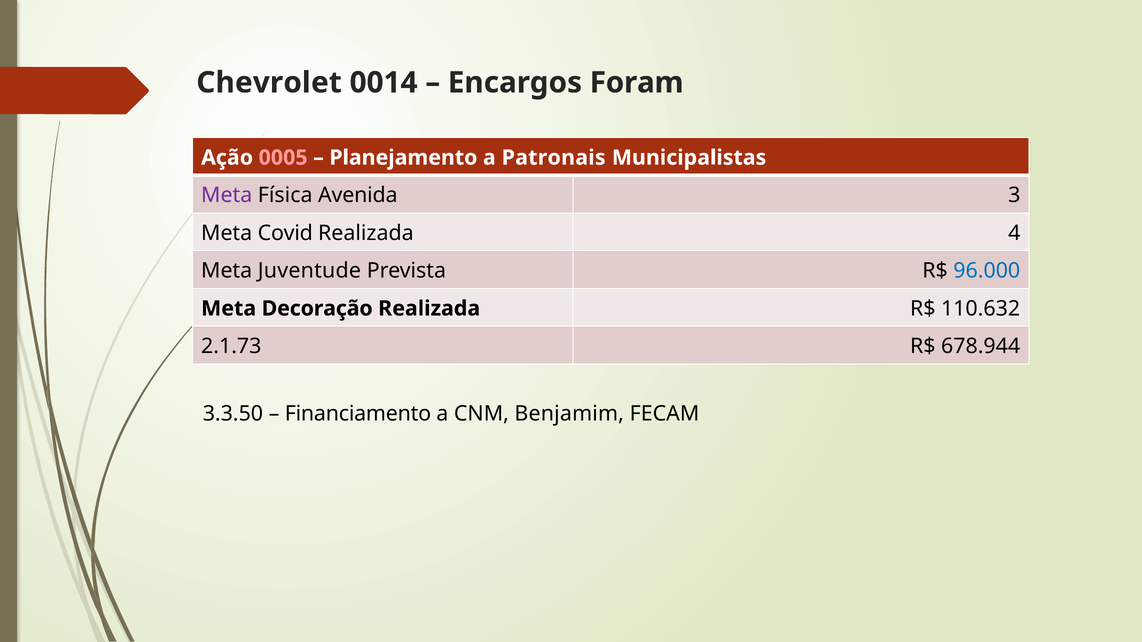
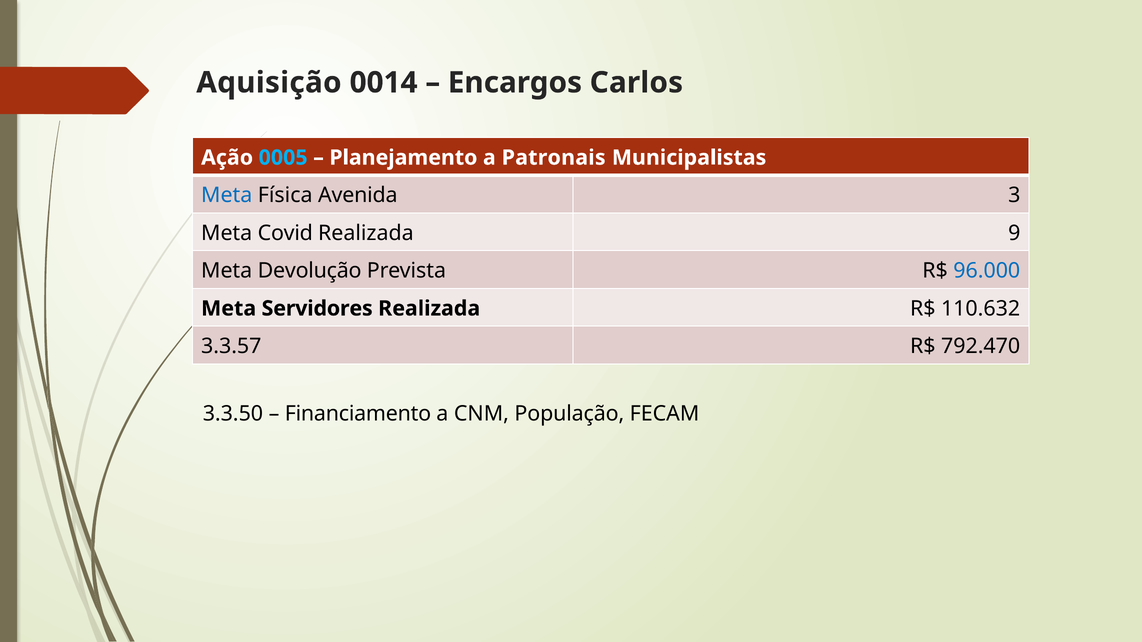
Chevrolet: Chevrolet -> Aquisição
Foram: Foram -> Carlos
0005 colour: pink -> light blue
Meta at (227, 195) colour: purple -> blue
4: 4 -> 9
Juventude: Juventude -> Devolução
Decoração: Decoração -> Servidores
2.1.73: 2.1.73 -> 3.3.57
678.944: 678.944 -> 792.470
Benjamim: Benjamim -> População
